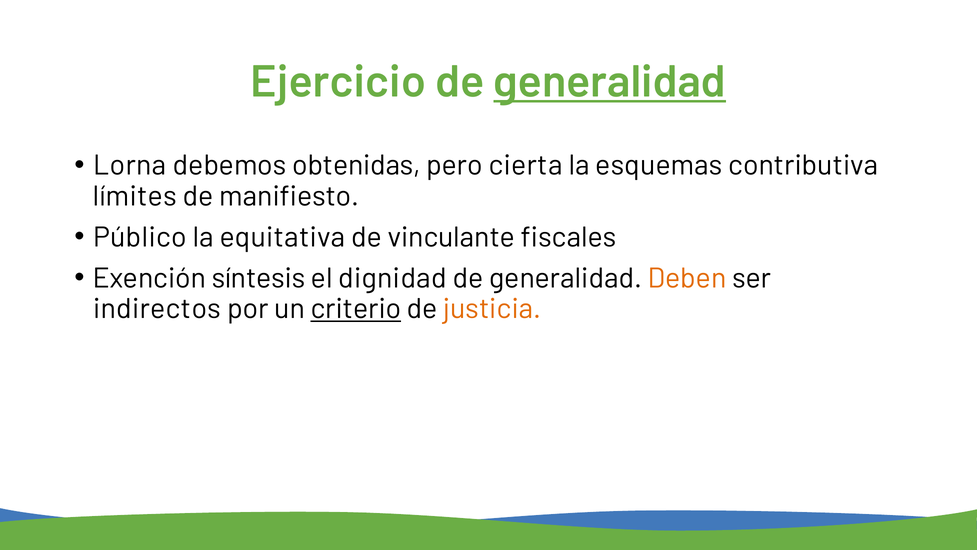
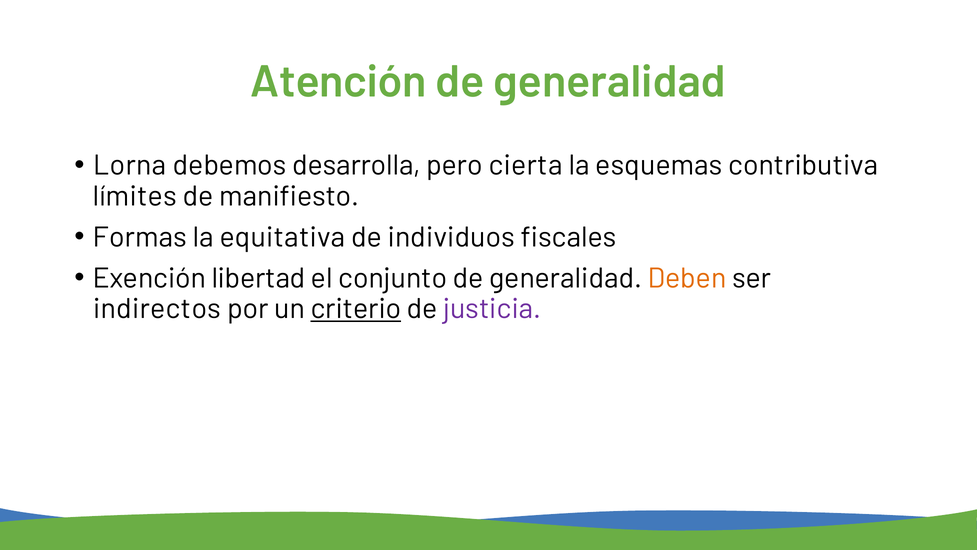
Ejercicio: Ejercicio -> Atención
generalidad at (610, 82) underline: present -> none
obtenidas: obtenidas -> desarrolla
Público: Público -> Formas
vinculante: vinculante -> individuos
síntesis: síntesis -> libertad
dignidad: dignidad -> conjunto
justicia colour: orange -> purple
